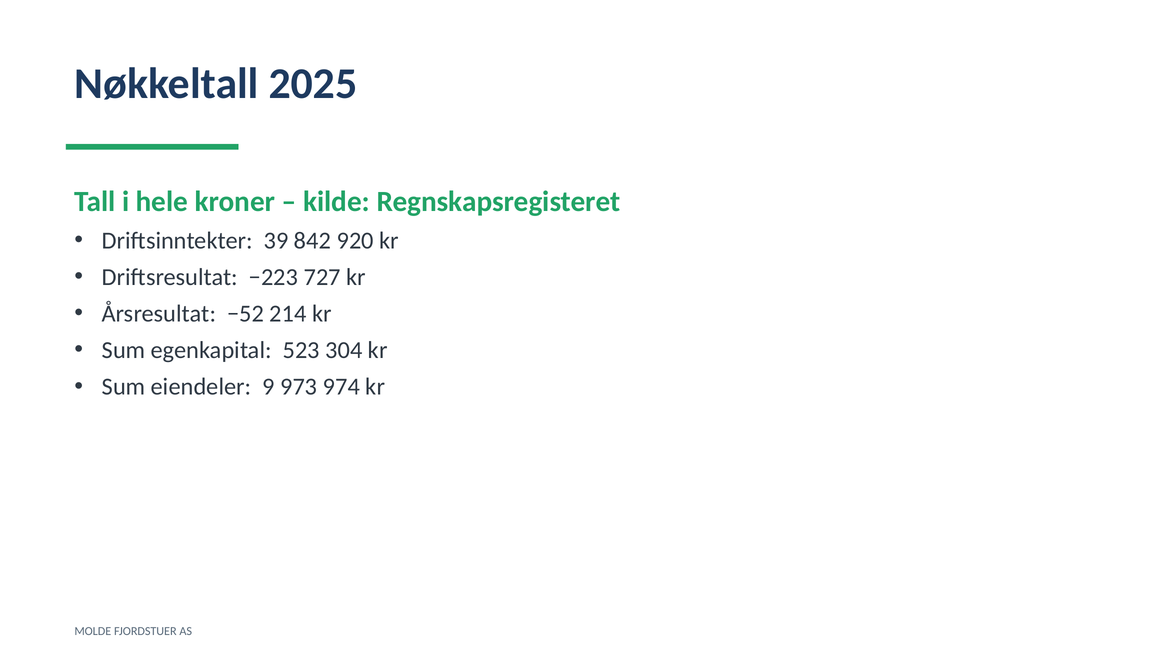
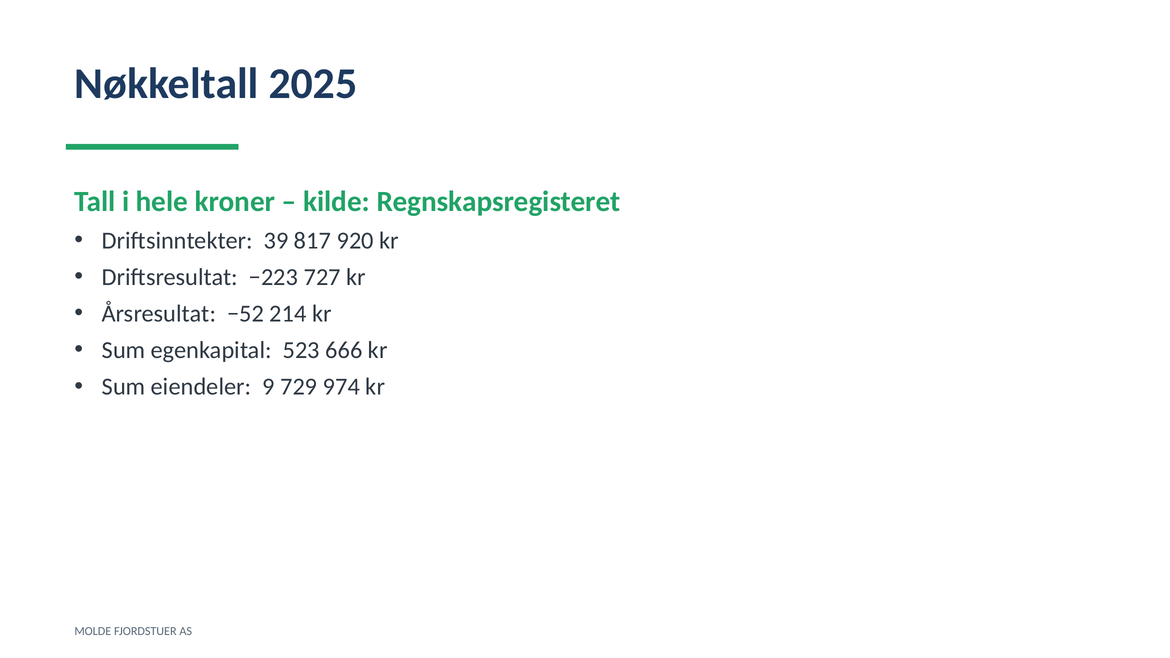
842: 842 -> 817
304: 304 -> 666
973: 973 -> 729
